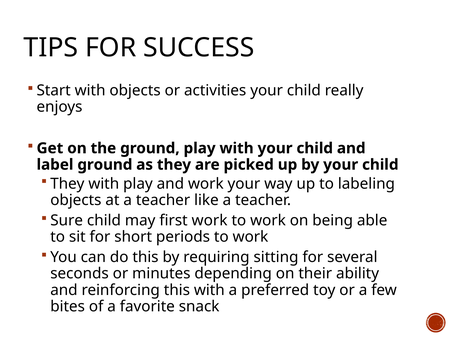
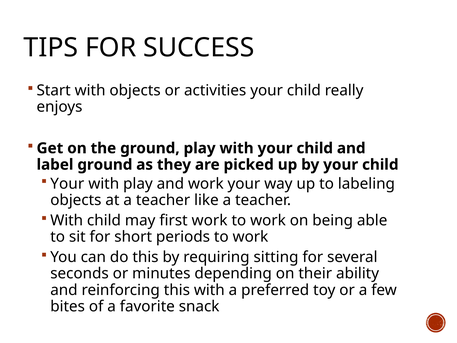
They at (67, 184): They -> Your
Sure at (67, 220): Sure -> With
